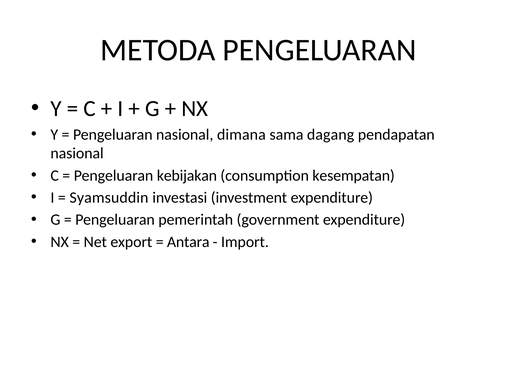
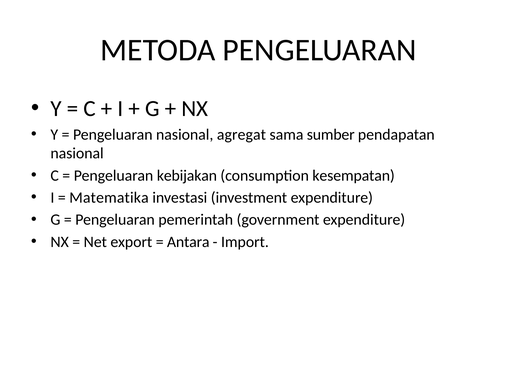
dimana: dimana -> agregat
dagang: dagang -> sumber
Syamsuddin: Syamsuddin -> Matematika
